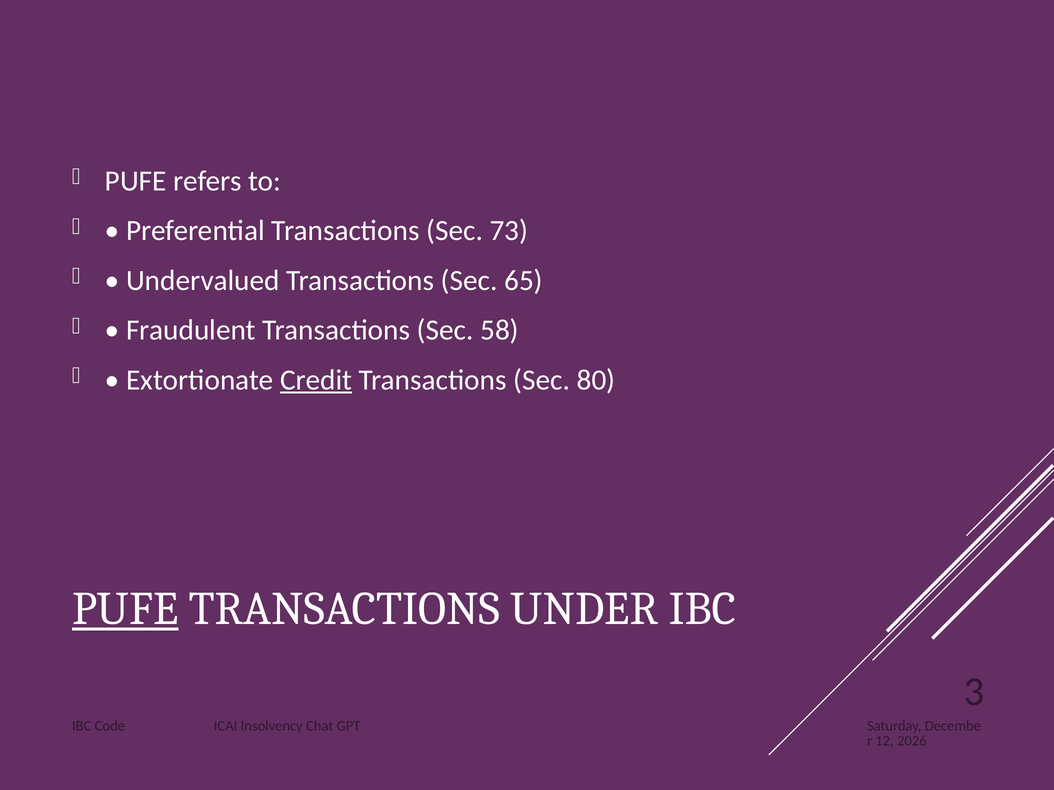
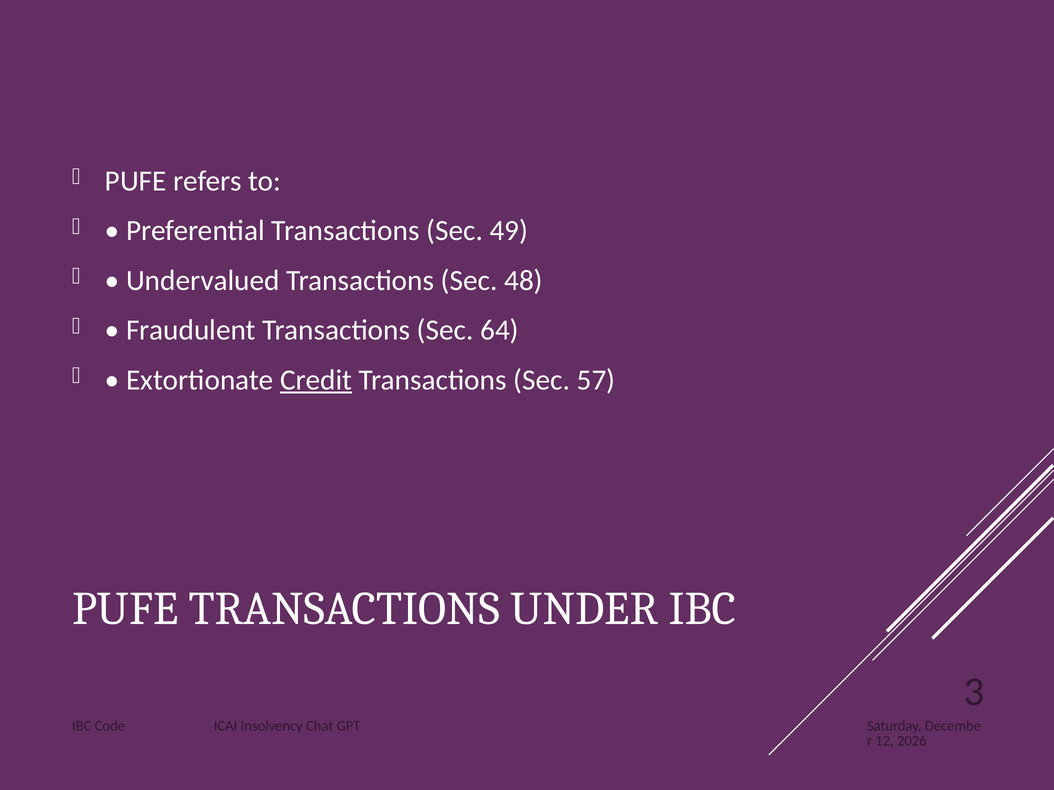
73: 73 -> 49
65: 65 -> 48
58: 58 -> 64
80: 80 -> 57
PUFE at (125, 609) underline: present -> none
